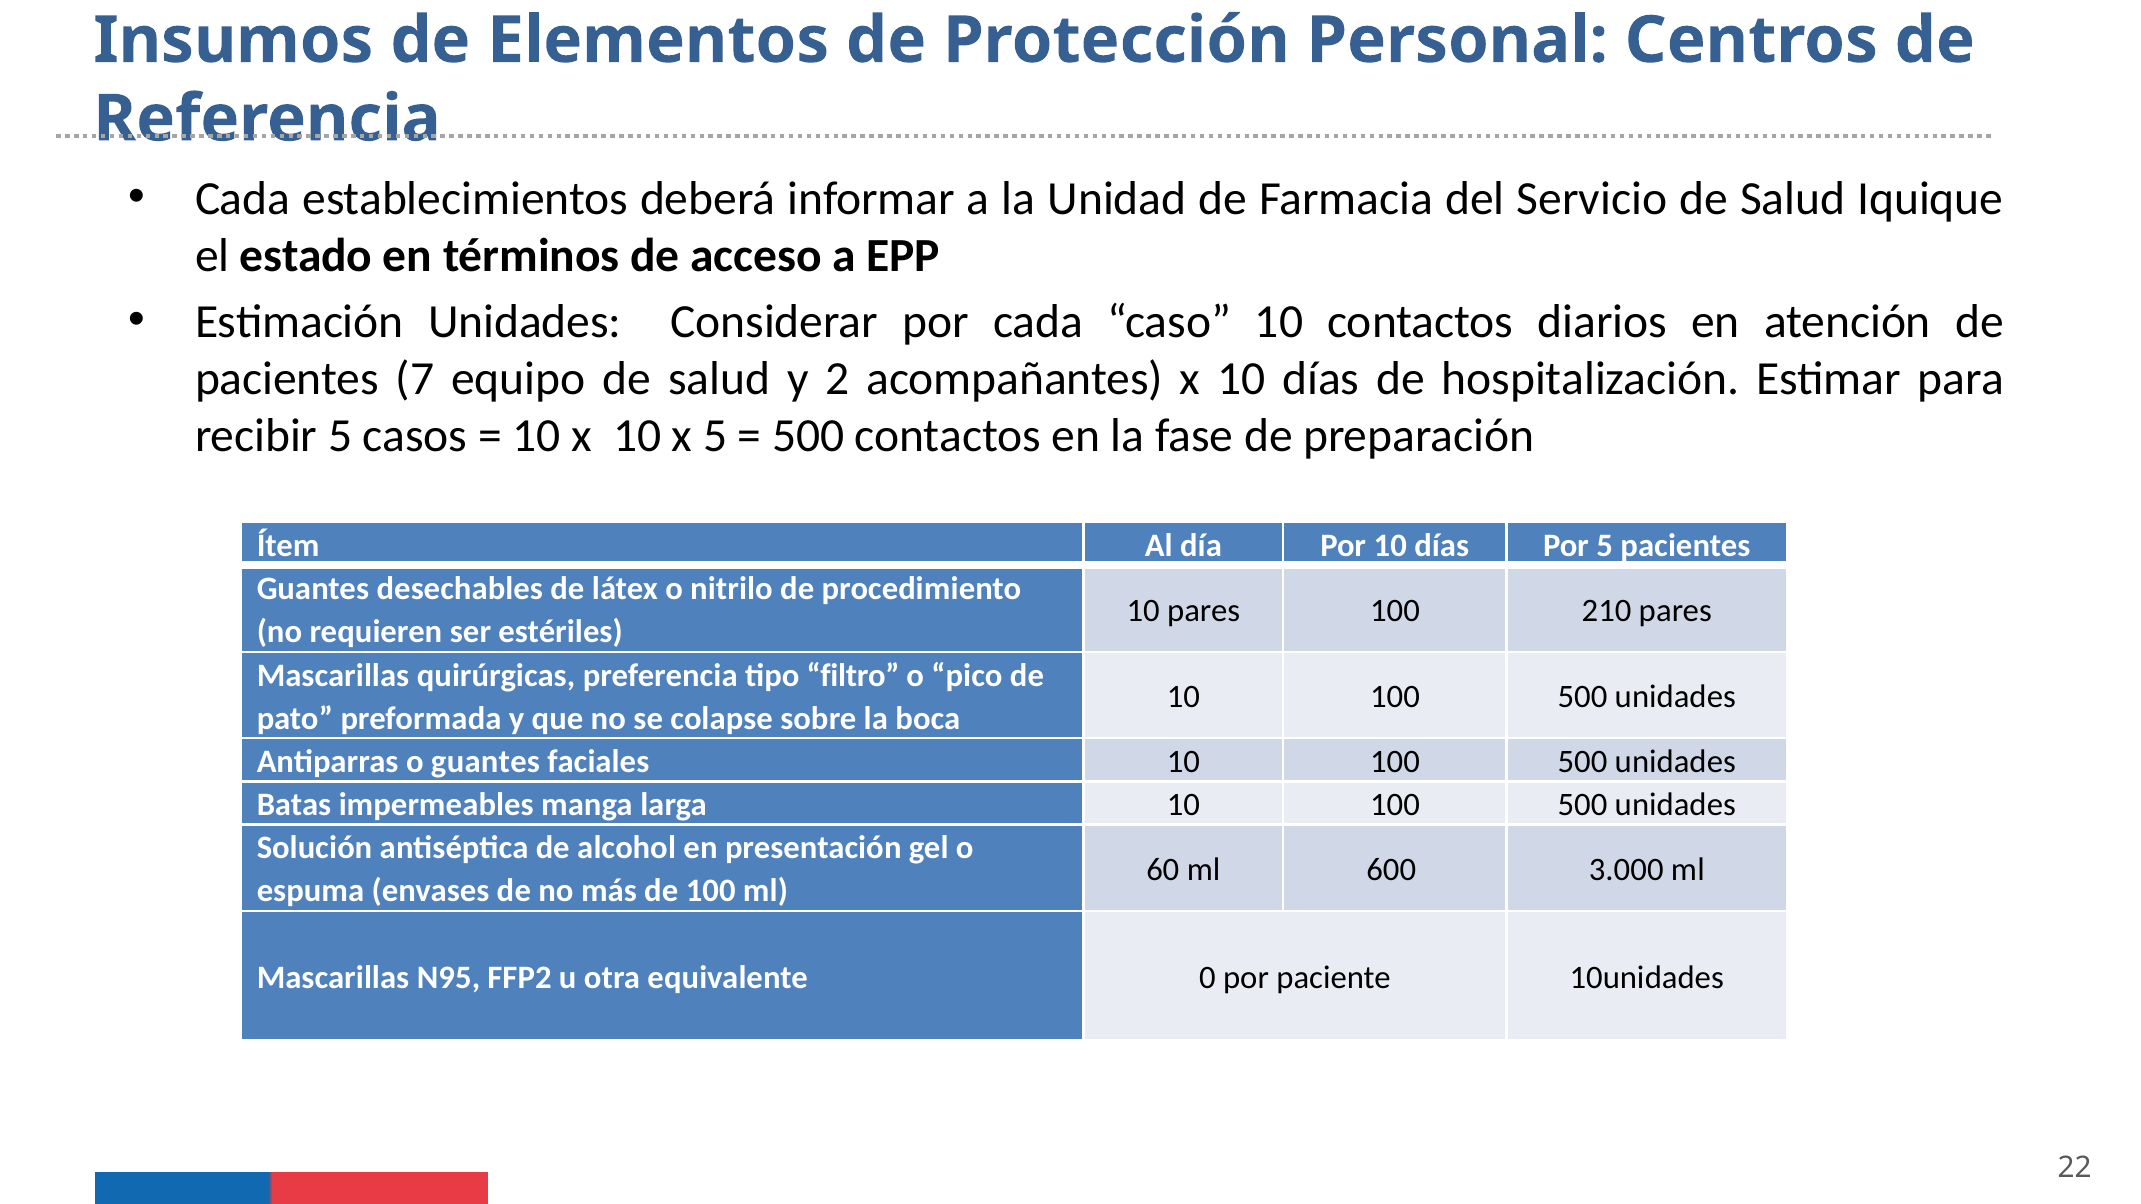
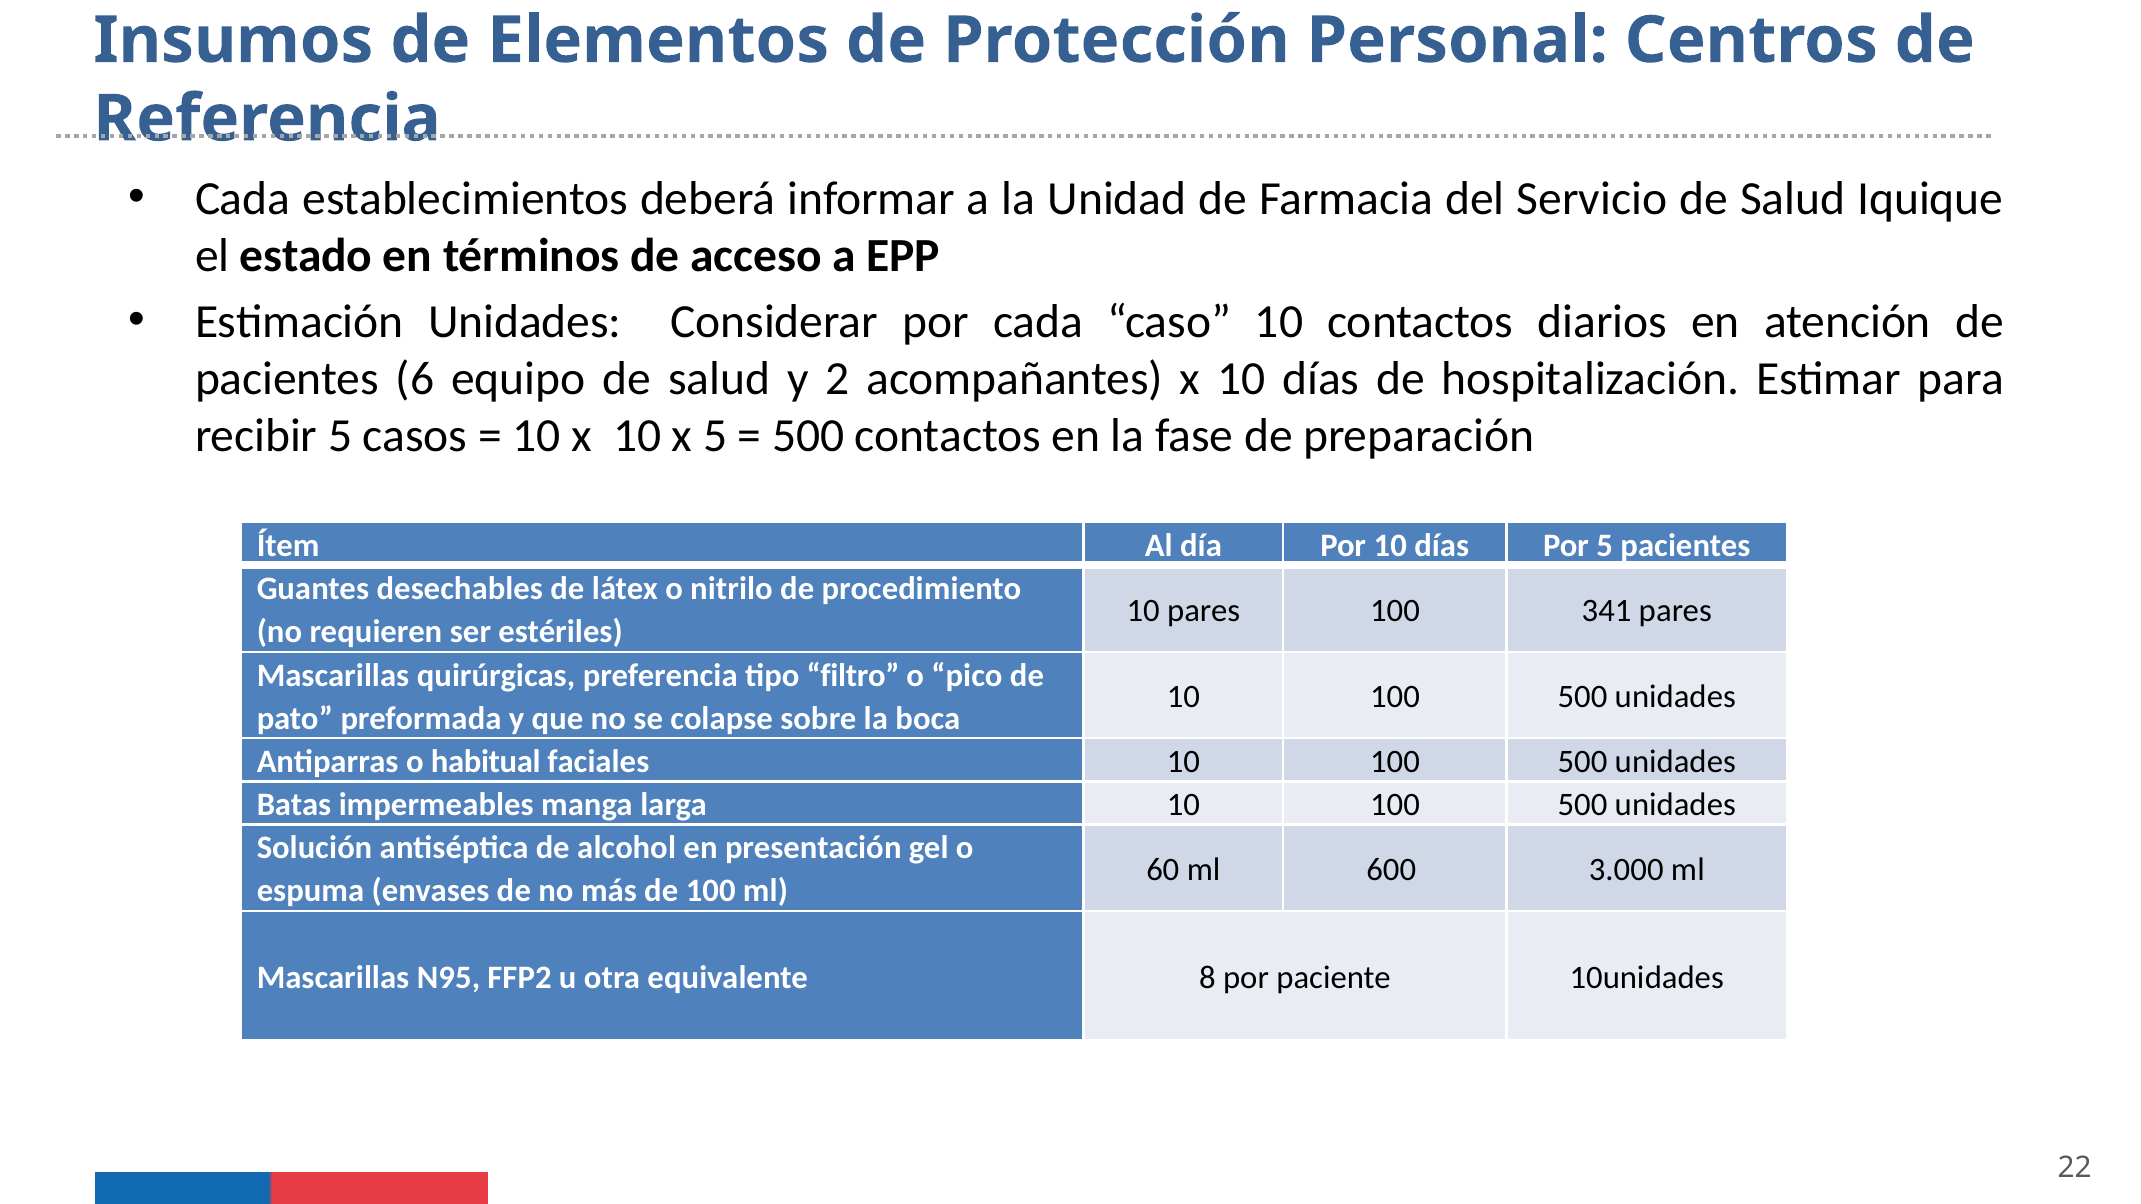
7: 7 -> 6
210: 210 -> 341
o guantes: guantes -> habitual
0: 0 -> 8
